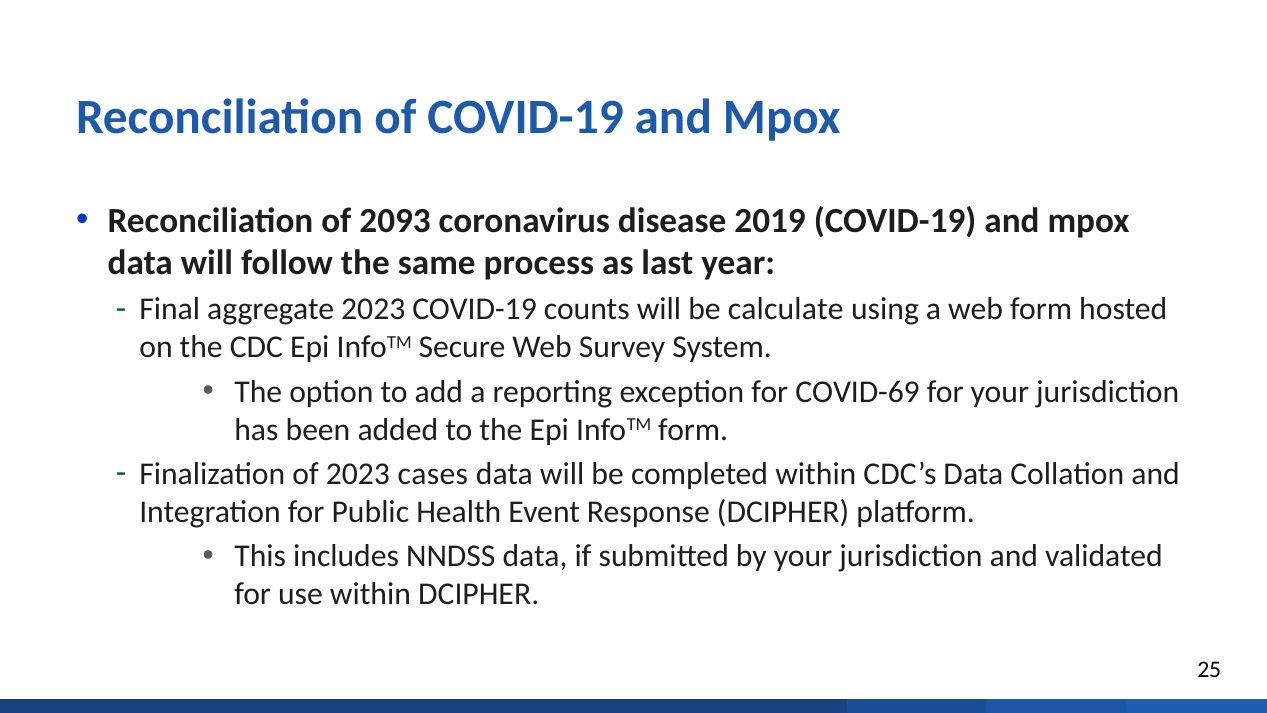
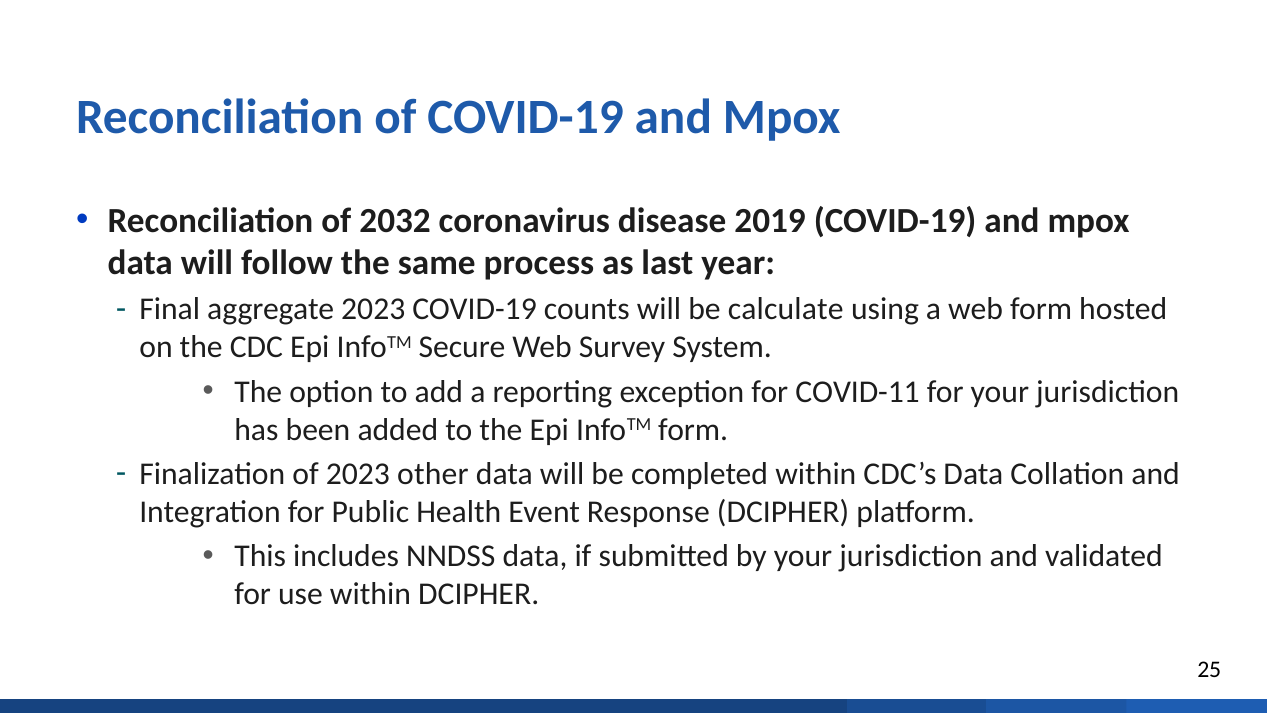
2093: 2093 -> 2032
COVID-69: COVID-69 -> COVID-11
cases: cases -> other
